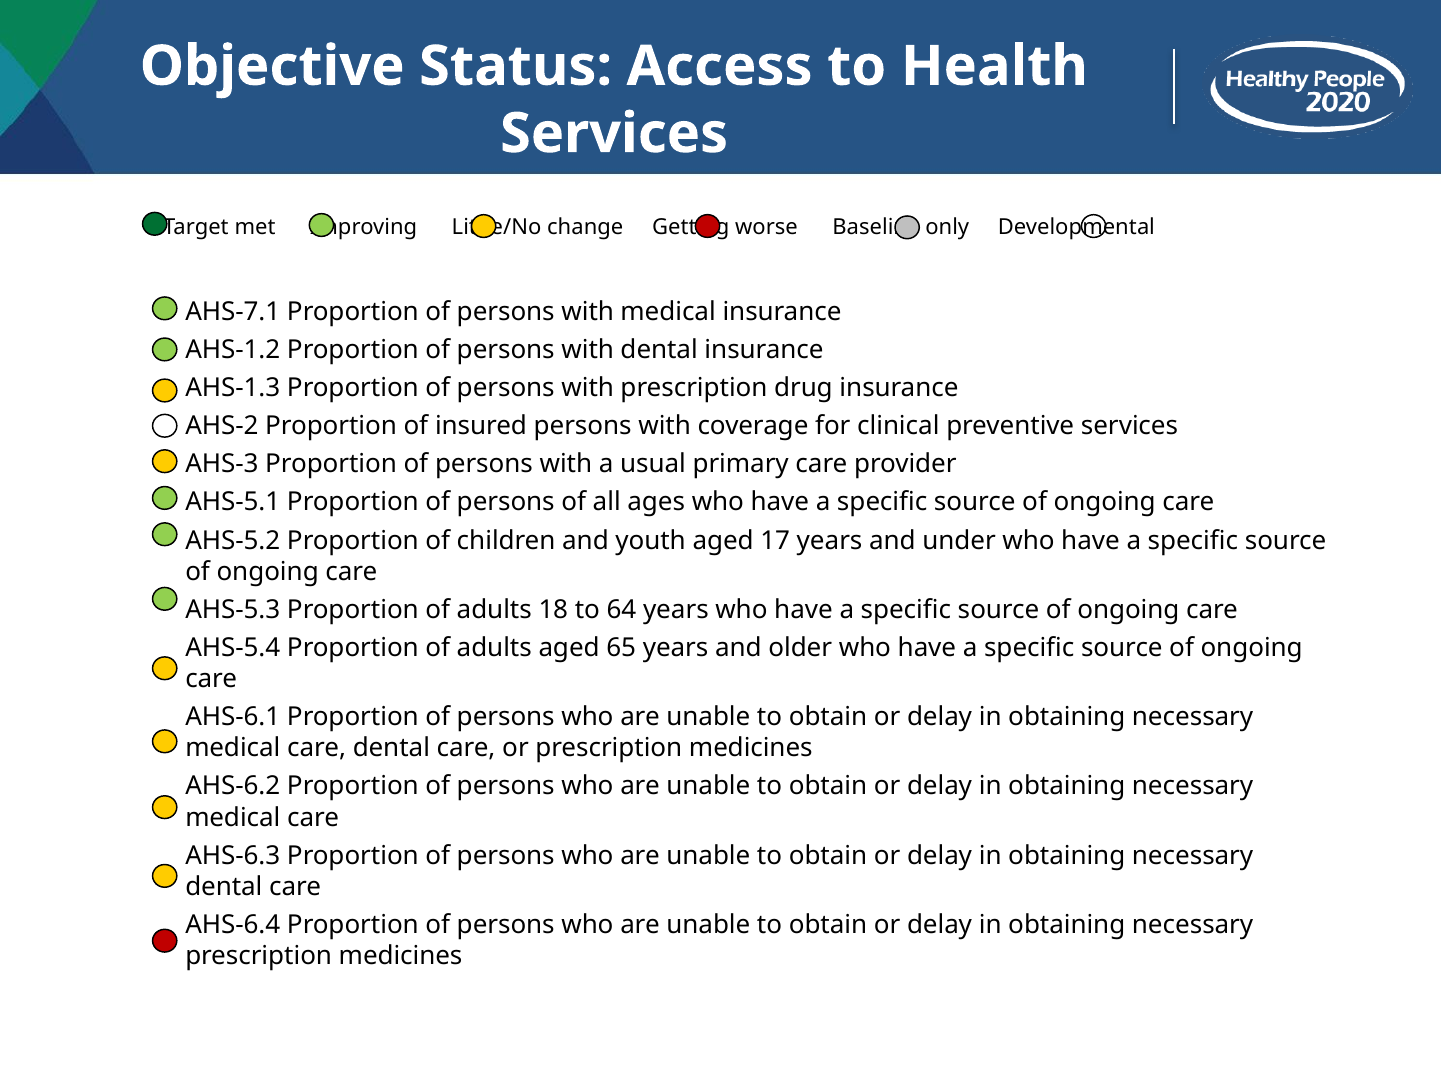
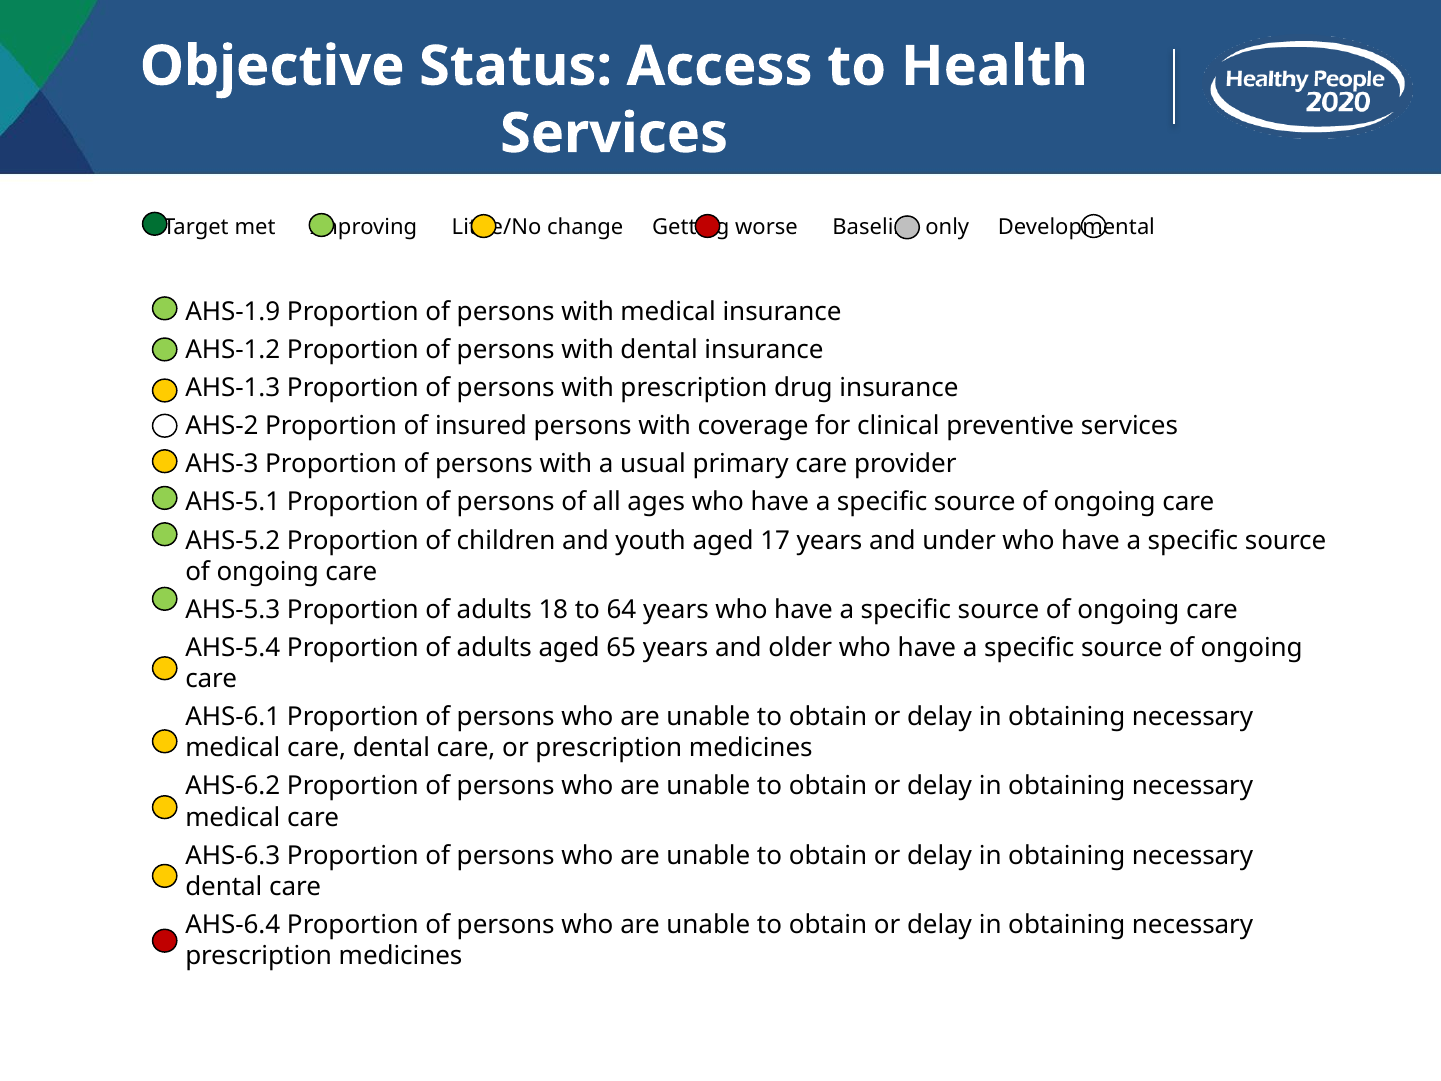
AHS-7.1: AHS-7.1 -> AHS-1.9
